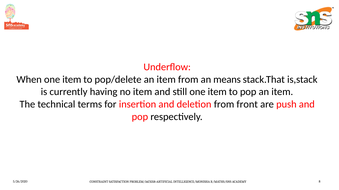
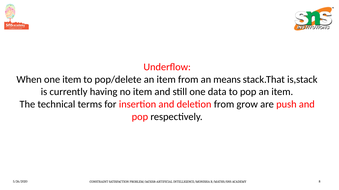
still one item: item -> data
front: front -> grow
